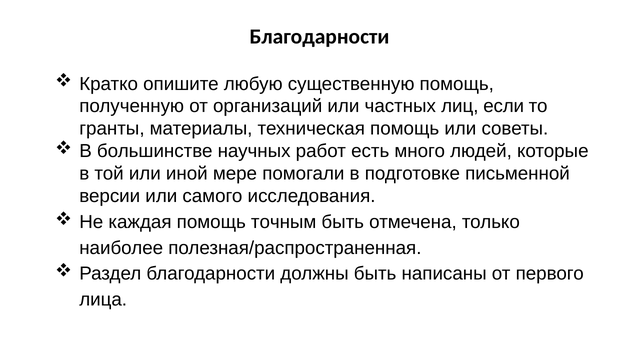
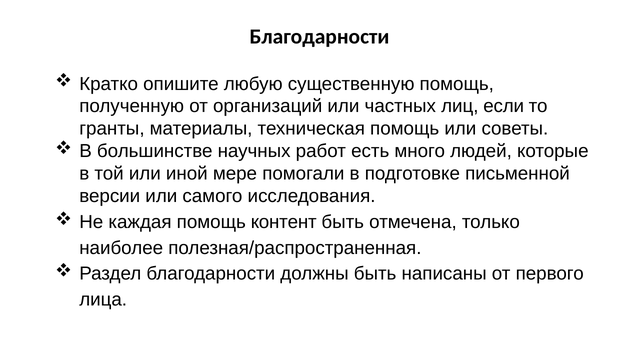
точным: точным -> контент
